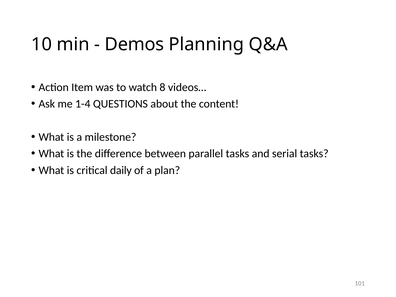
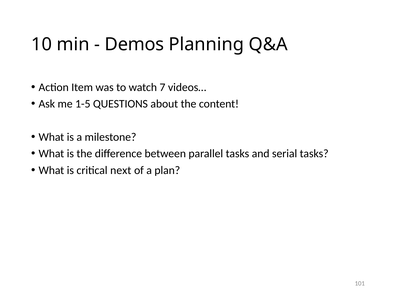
8: 8 -> 7
1-4: 1-4 -> 1-5
daily: daily -> next
